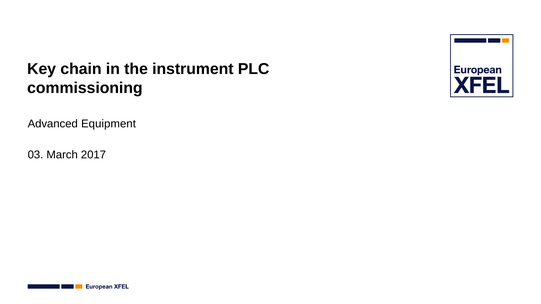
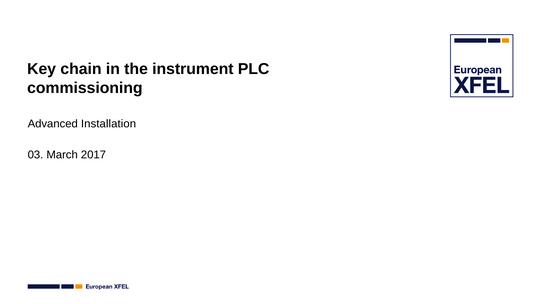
Equipment: Equipment -> Installation
